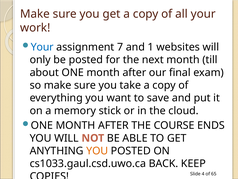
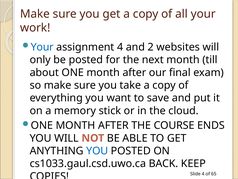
assignment 7: 7 -> 4
1: 1 -> 2
YOU at (97, 150) colour: orange -> blue
